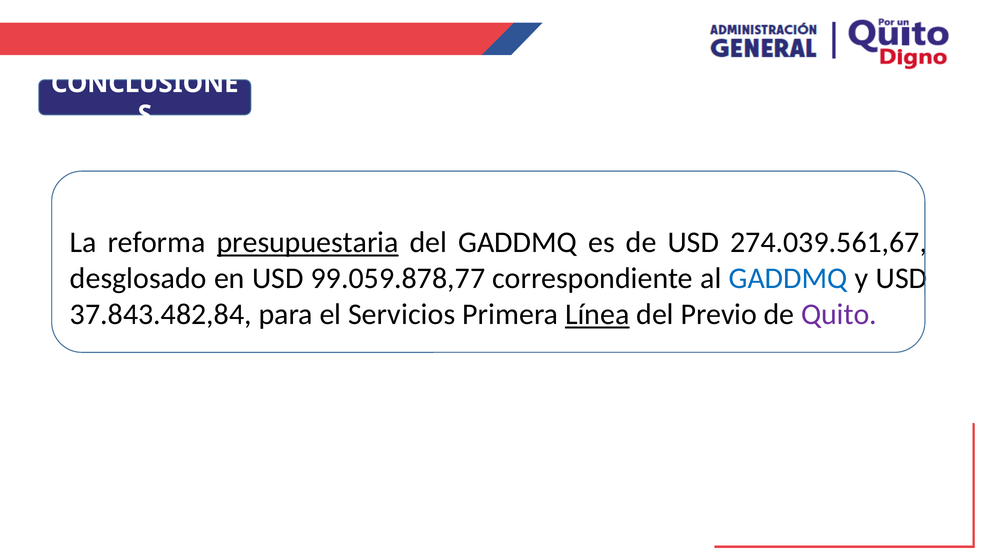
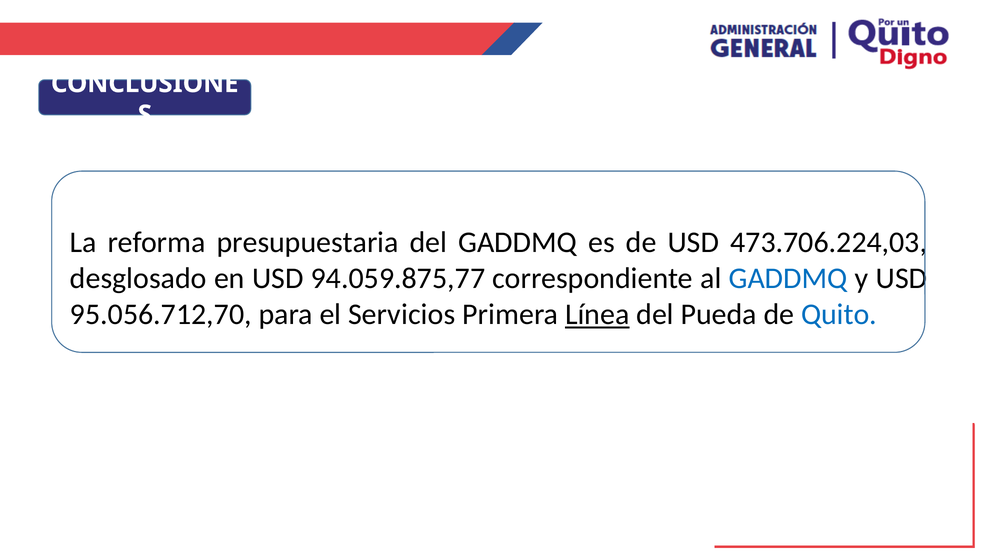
presupuestaria underline: present -> none
274.039.561,67: 274.039.561,67 -> 473.706.224,03
99.059.878,77: 99.059.878,77 -> 94.059.875,77
37.843.482,84: 37.843.482,84 -> 95.056.712,70
Previo: Previo -> Pueda
Quito colour: purple -> blue
